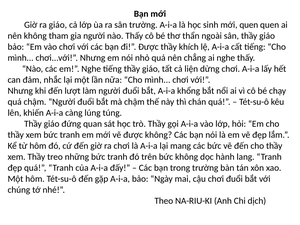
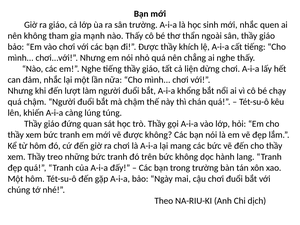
mới quen: quen -> nhắc
gia người: người -> mạnh
